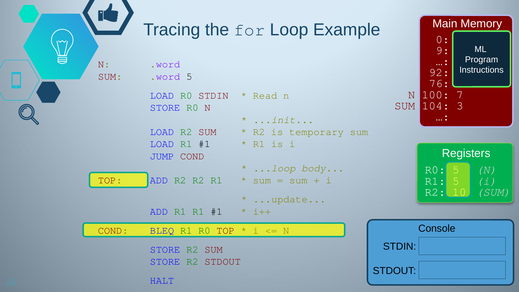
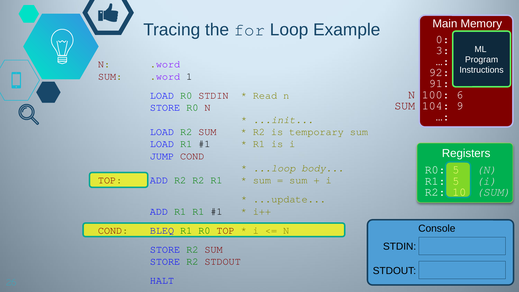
9: 9 -> 3
.word 5: 5 -> 1
76: 76 -> 91
7: 7 -> 6
3: 3 -> 9
